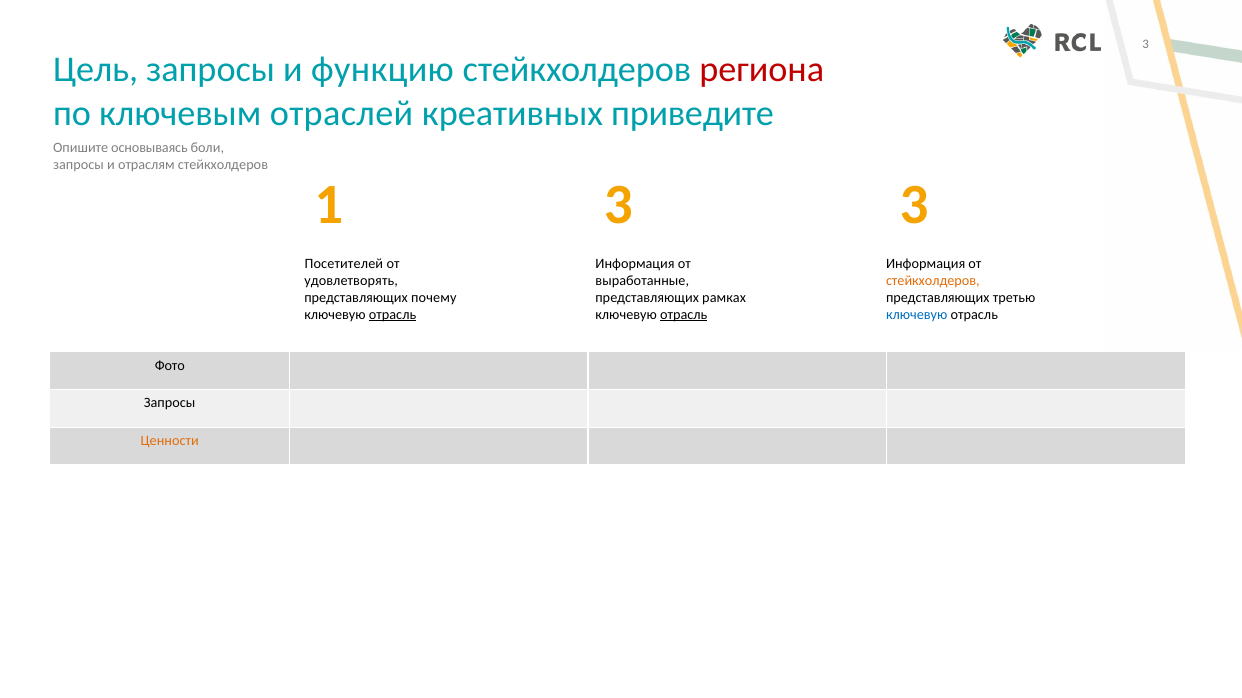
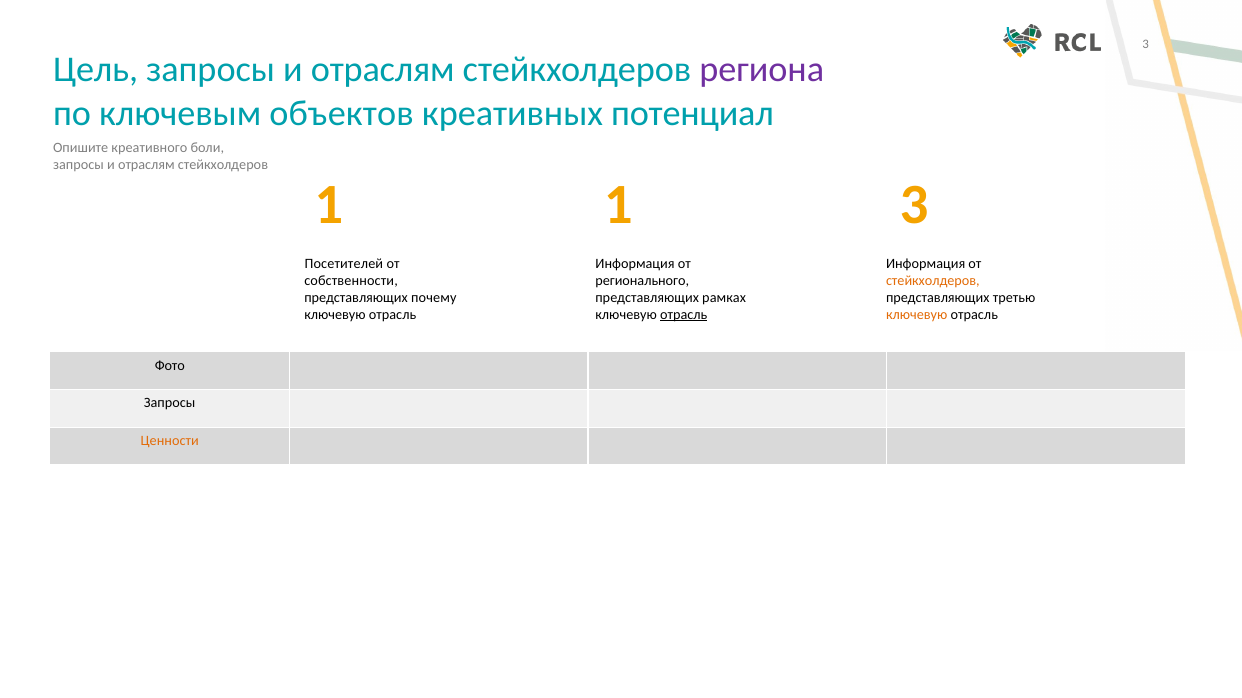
функцию at (383, 70): функцию -> отраслям
региона colour: red -> purple
отраслей: отраслей -> объектов
приведите: приведите -> потенциал
основываясь: основываясь -> креативного
1 3: 3 -> 1
удовлетворять: удовлетворять -> собственности
выработанные: выработанные -> регионального
отрасль at (393, 315) underline: present -> none
ключевую at (917, 315) colour: blue -> orange
